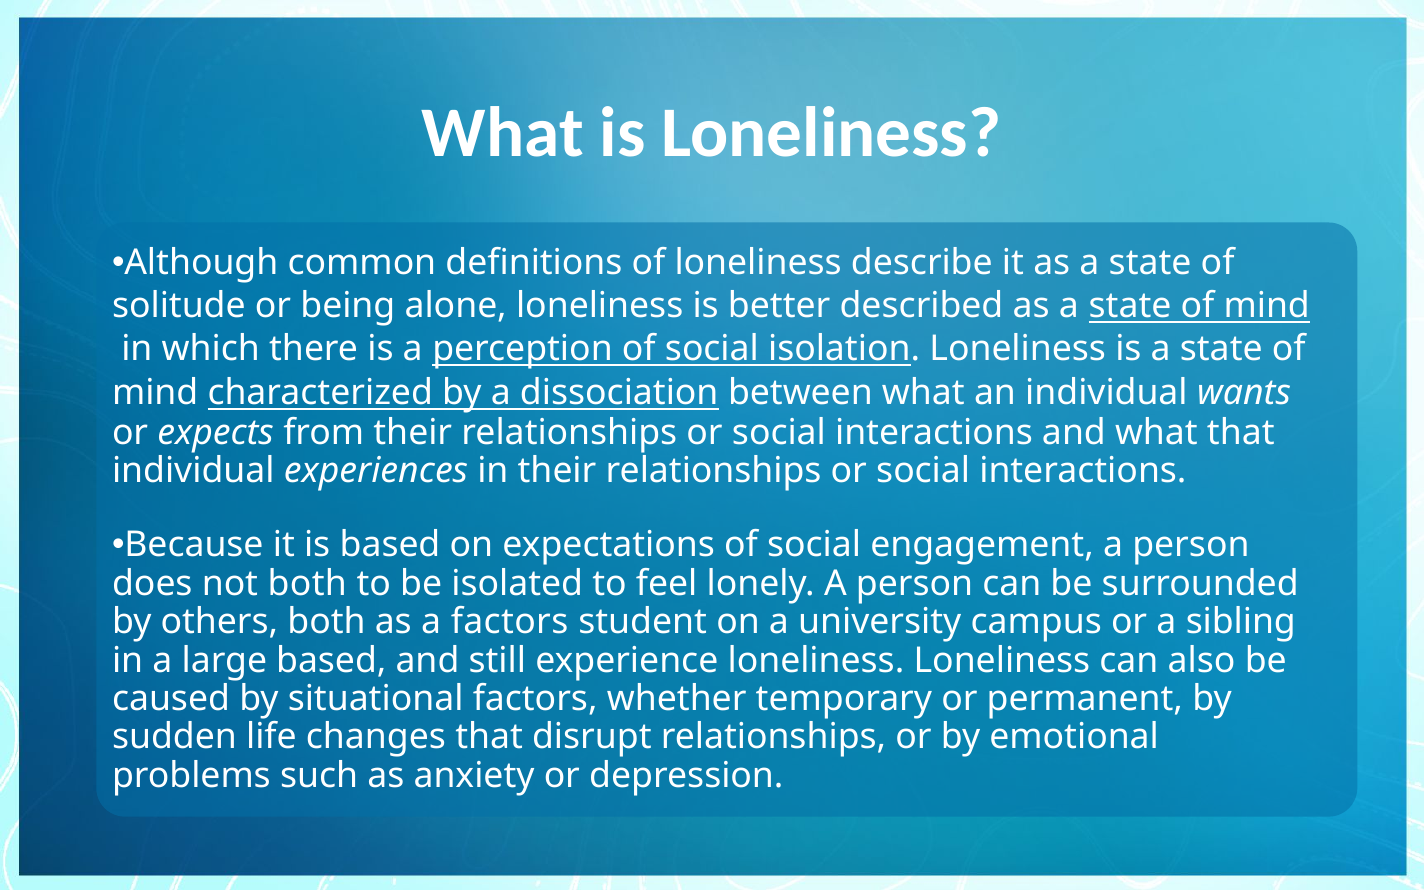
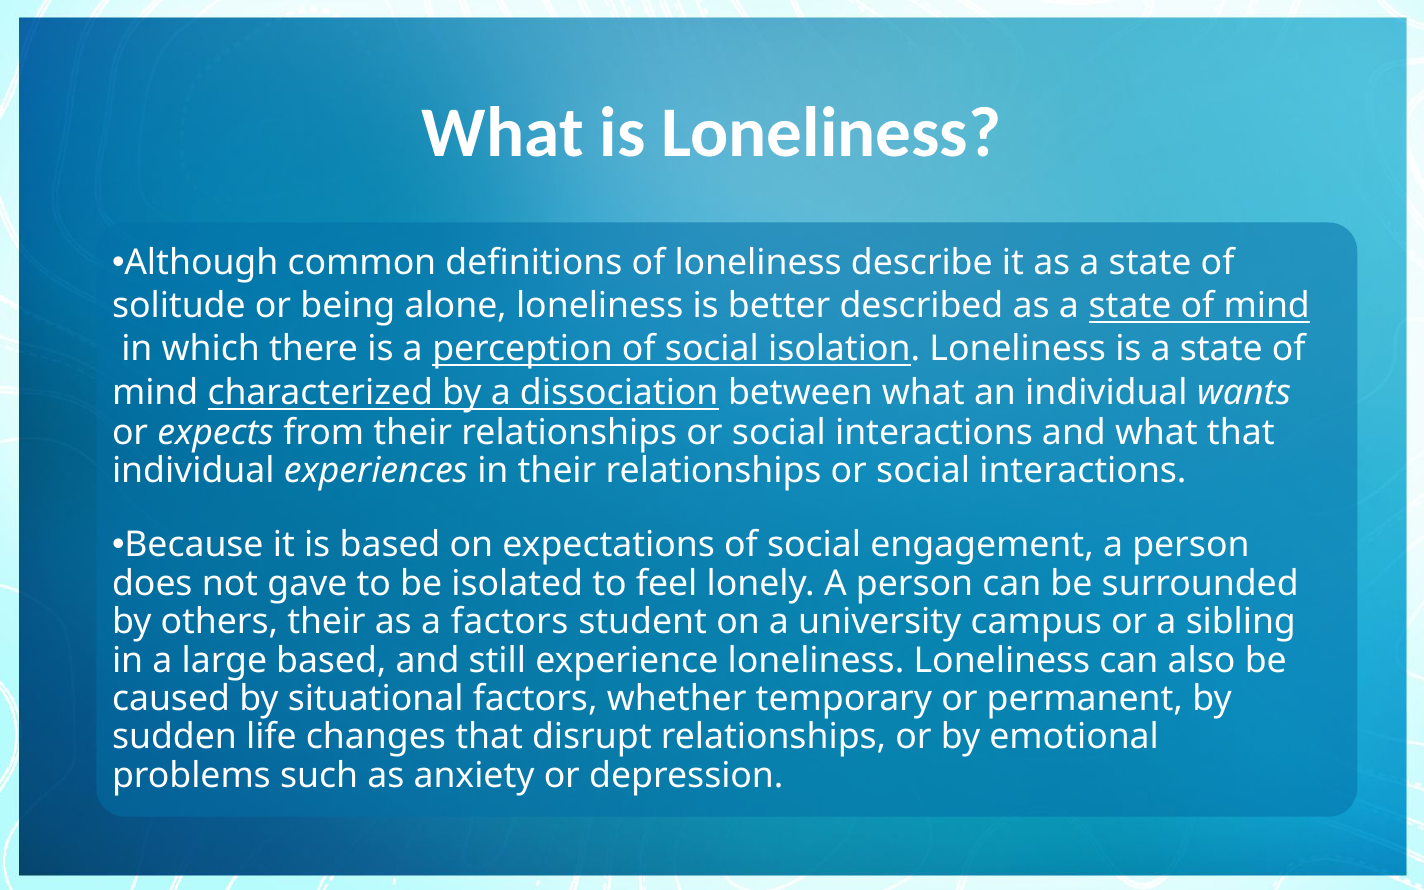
not both: both -> gave
others both: both -> their
